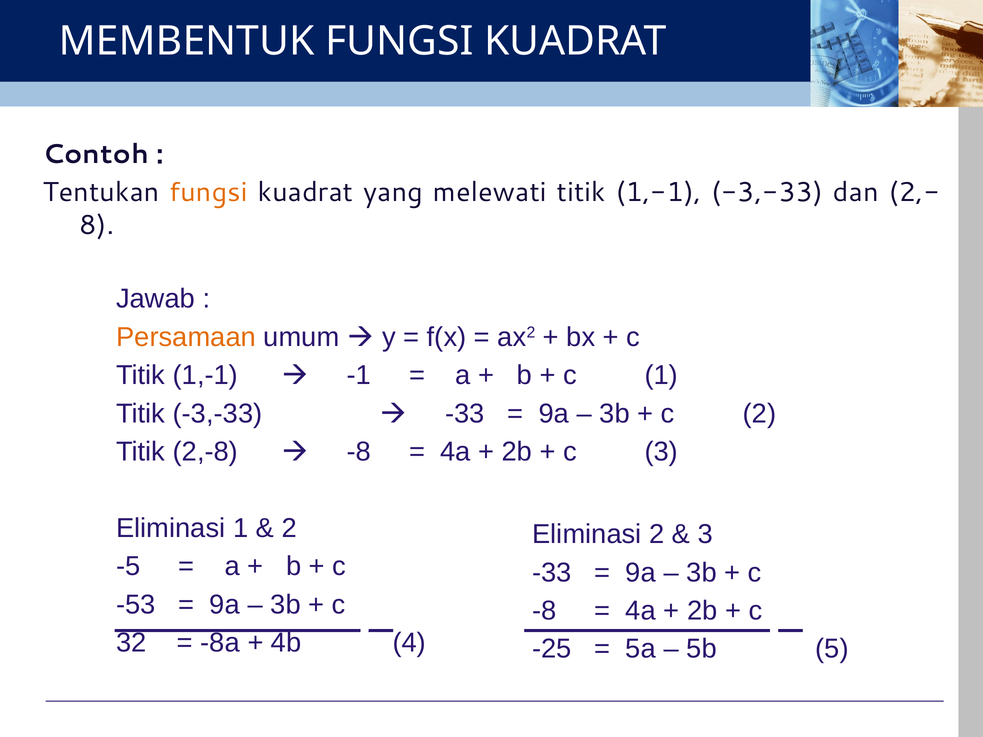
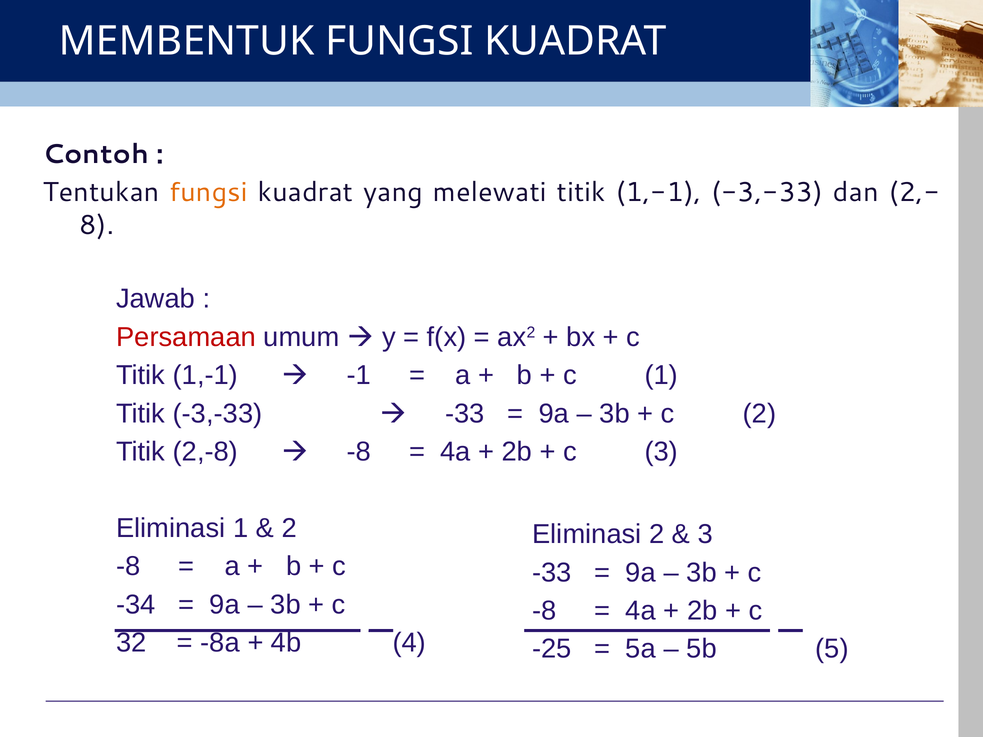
Persamaan colour: orange -> red
-5 at (128, 567): -5 -> -8
-53: -53 -> -34
